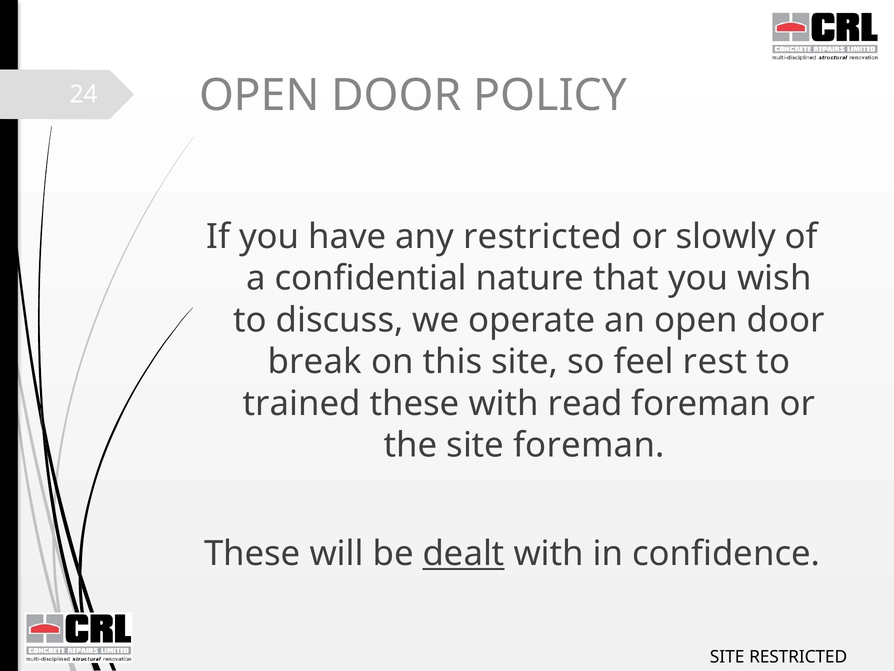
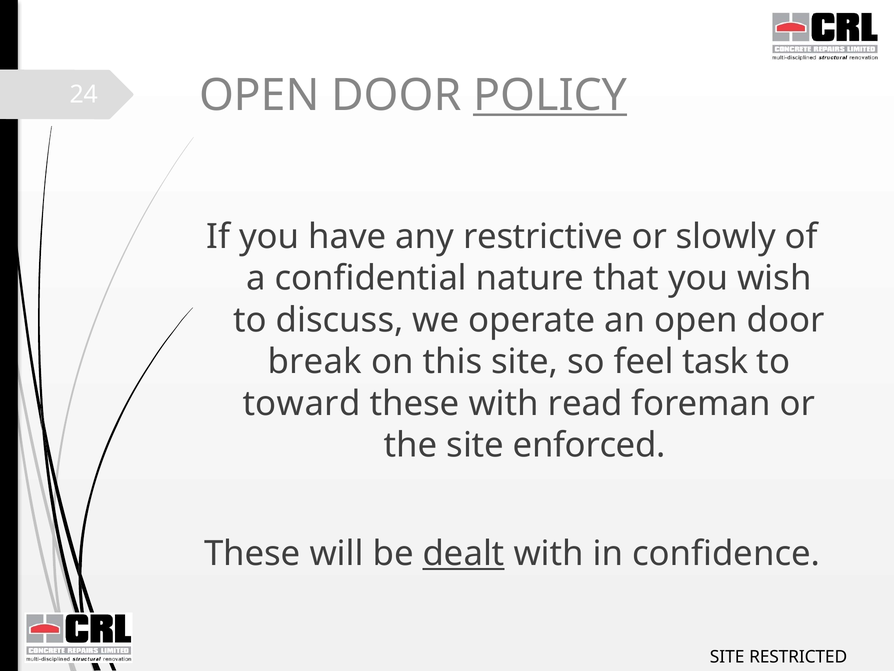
POLICY underline: none -> present
any restricted: restricted -> restrictive
rest: rest -> task
trained: trained -> toward
site foreman: foreman -> enforced
